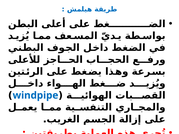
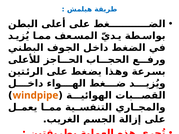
windpipe colour: blue -> orange
